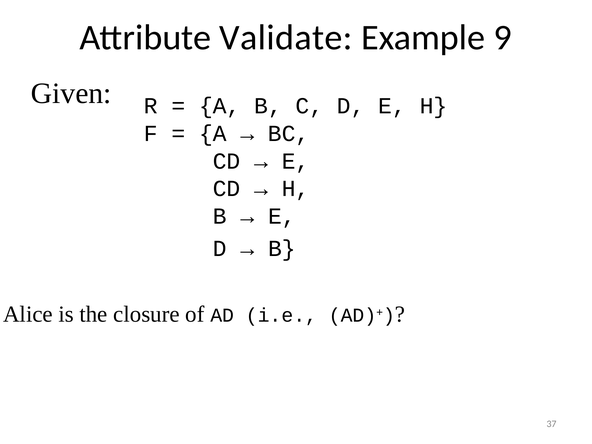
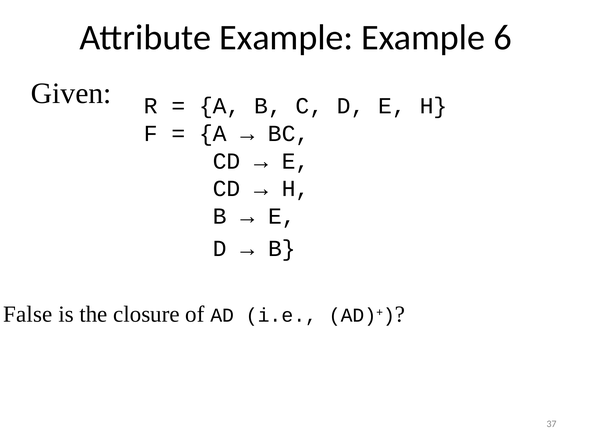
Attribute Validate: Validate -> Example
9: 9 -> 6
Alice: Alice -> False
